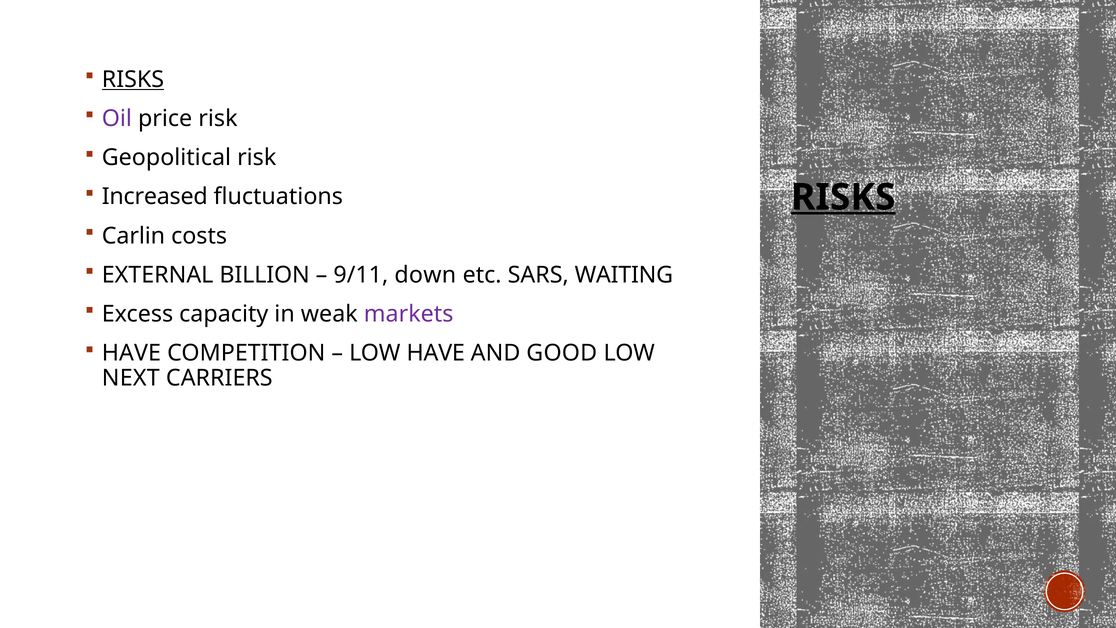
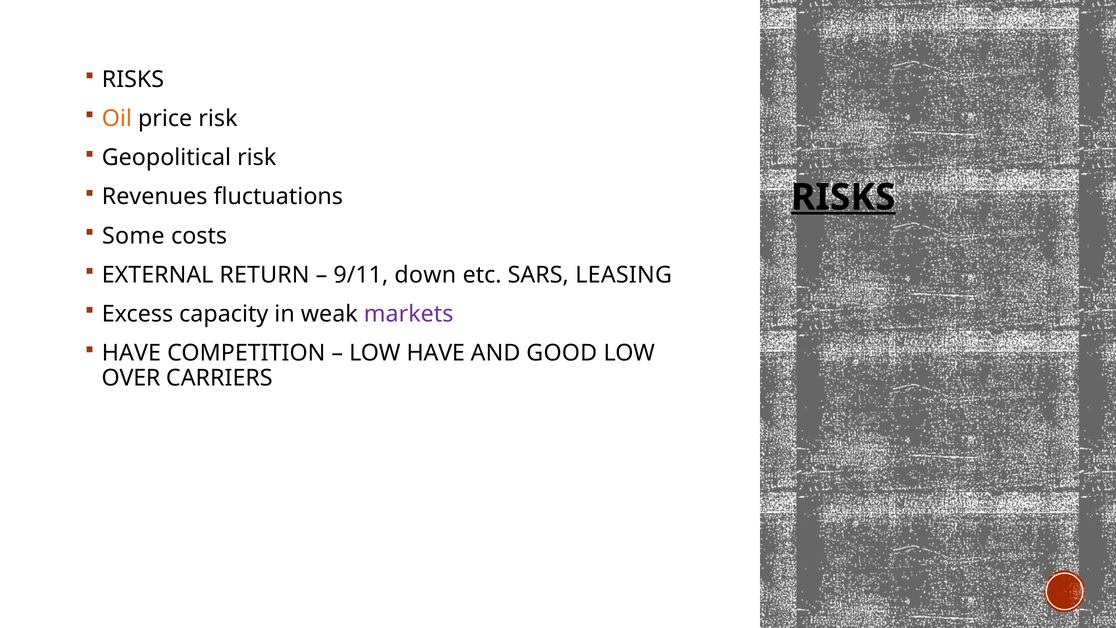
RISKS at (133, 79) underline: present -> none
Oil colour: purple -> orange
Increased: Increased -> Revenues
Carlin: Carlin -> Some
BILLION: BILLION -> RETURN
WAITING: WAITING -> LEASING
NEXT: NEXT -> OVER
